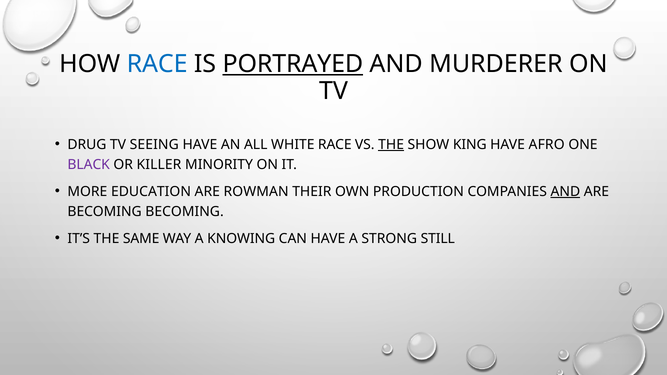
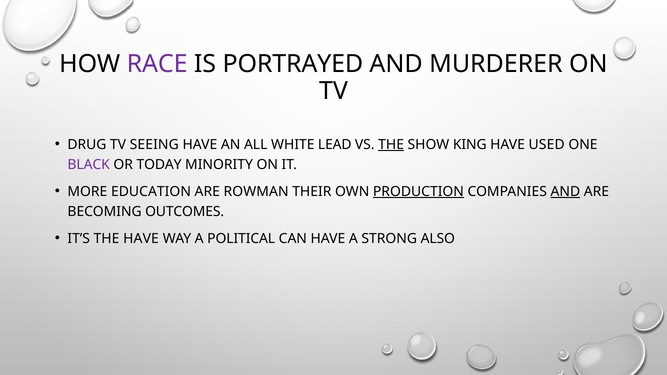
RACE at (157, 64) colour: blue -> purple
PORTRAYED underline: present -> none
WHITE RACE: RACE -> LEAD
AFRO: AFRO -> USED
KILLER: KILLER -> TODAY
PRODUCTION underline: none -> present
BECOMING BECOMING: BECOMING -> OUTCOMES
THE SAME: SAME -> HAVE
KNOWING: KNOWING -> POLITICAL
STILL: STILL -> ALSO
